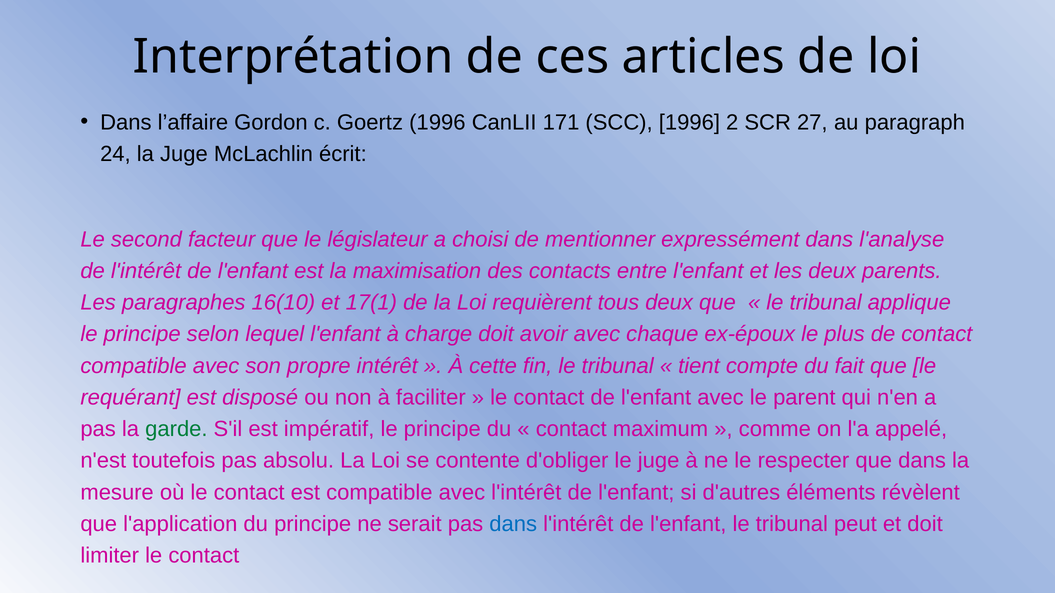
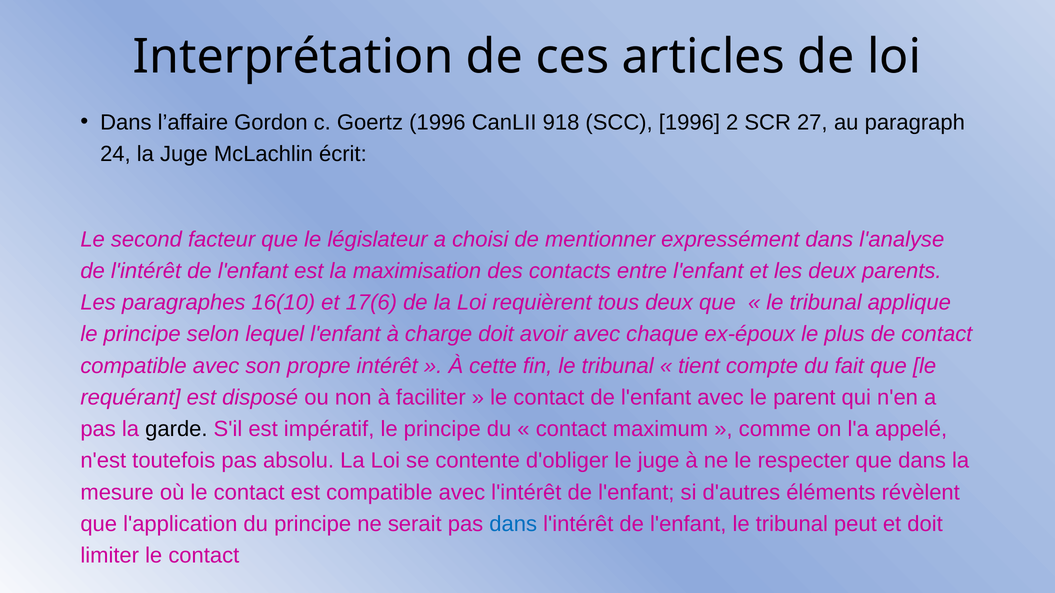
171: 171 -> 918
17(1: 17(1 -> 17(6
garde colour: green -> black
